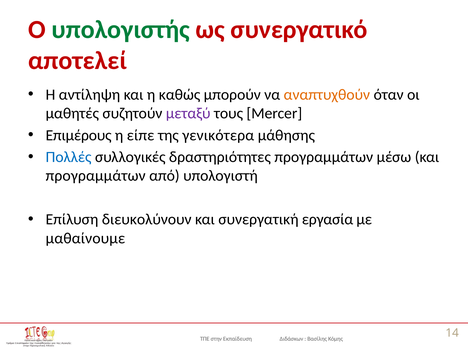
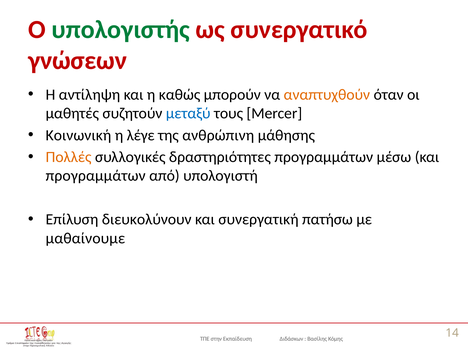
αποτελεί: αποτελεί -> γνώσεων
μεταξύ colour: purple -> blue
Επιμέρους: Επιμέρους -> Κοινωνική
είπε: είπε -> λέγε
γενικότερα: γενικότερα -> ανθρώπινη
Πολλές colour: blue -> orange
εργασία: εργασία -> πατήσω
